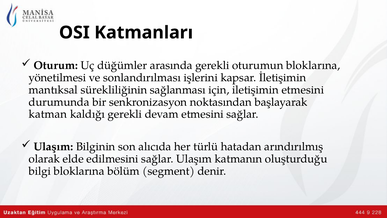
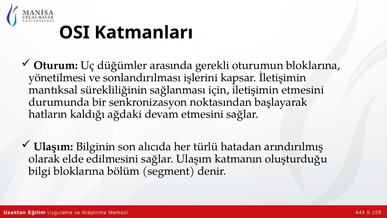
katman: katman -> hatların
kaldığı gerekli: gerekli -> ağdaki
